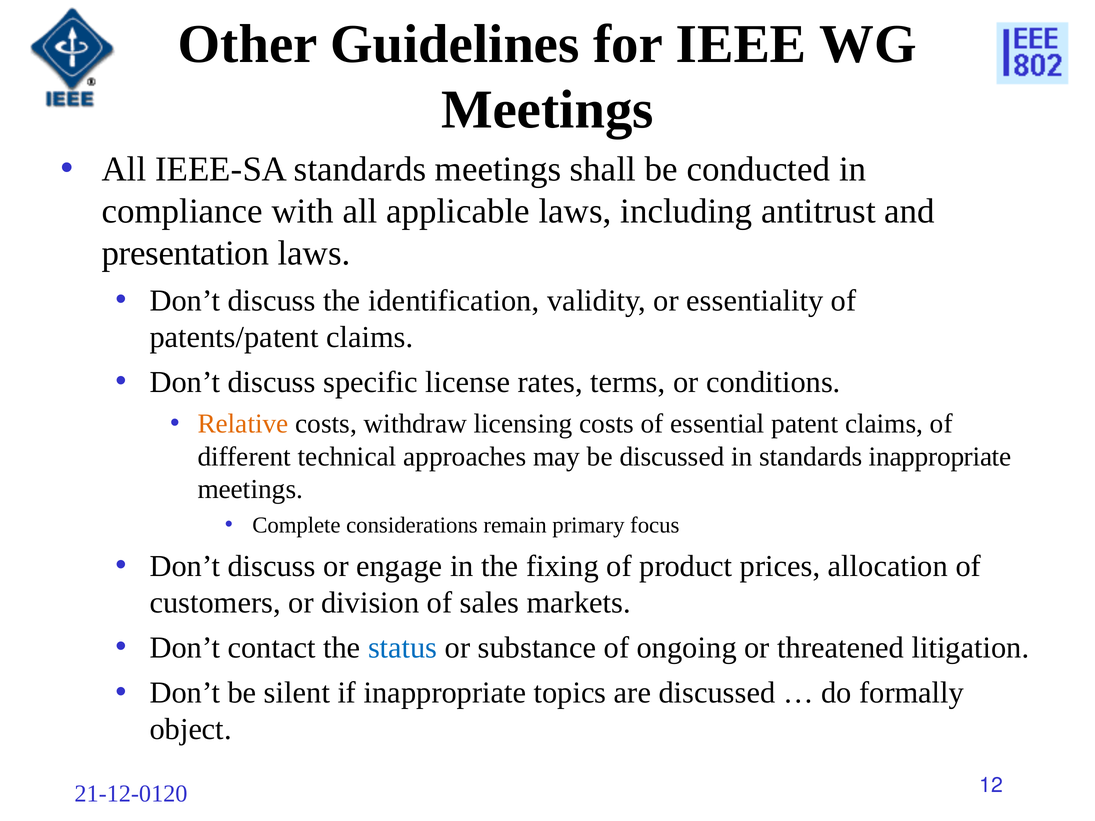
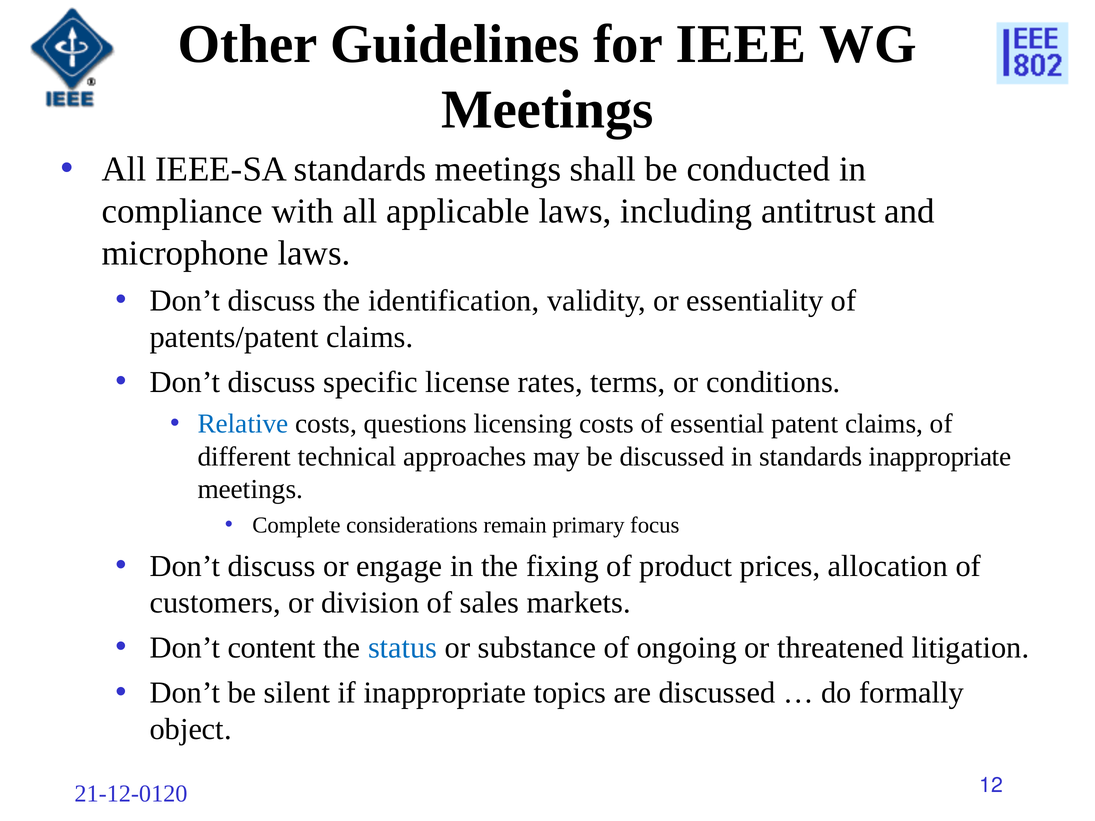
presentation: presentation -> microphone
Relative colour: orange -> blue
withdraw: withdraw -> questions
contact: contact -> content
